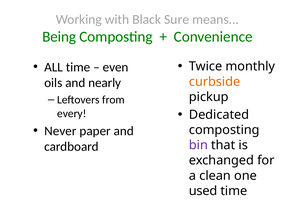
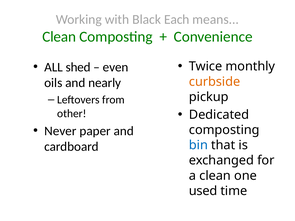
Sure: Sure -> Each
Being at (59, 37): Being -> Clean
ALL time: time -> shed
every: every -> other
bin colour: purple -> blue
